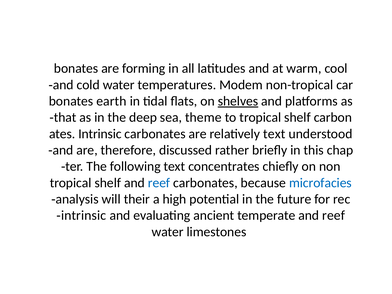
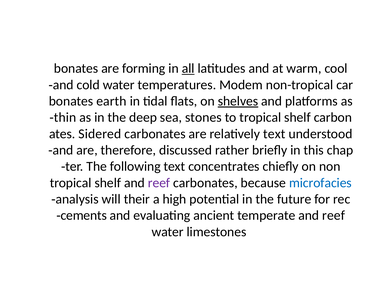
all underline: none -> present
that: that -> thin
theme: theme -> stones
ates Intrinsic: Intrinsic -> Sidered
reef at (159, 183) colour: blue -> purple
intrinsic at (84, 215): intrinsic -> cements
